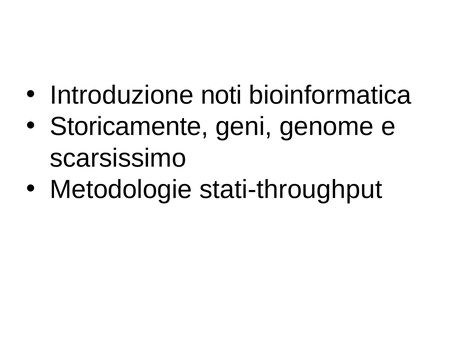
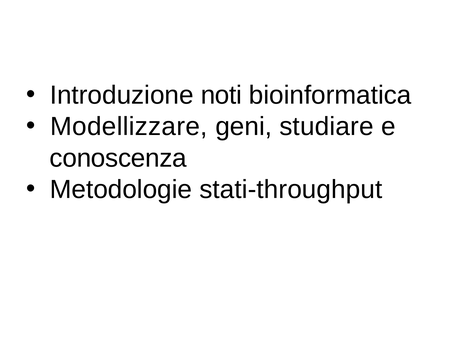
Storicamente: Storicamente -> Modellizzare
genome: genome -> studiare
scarsissimo: scarsissimo -> conoscenza
